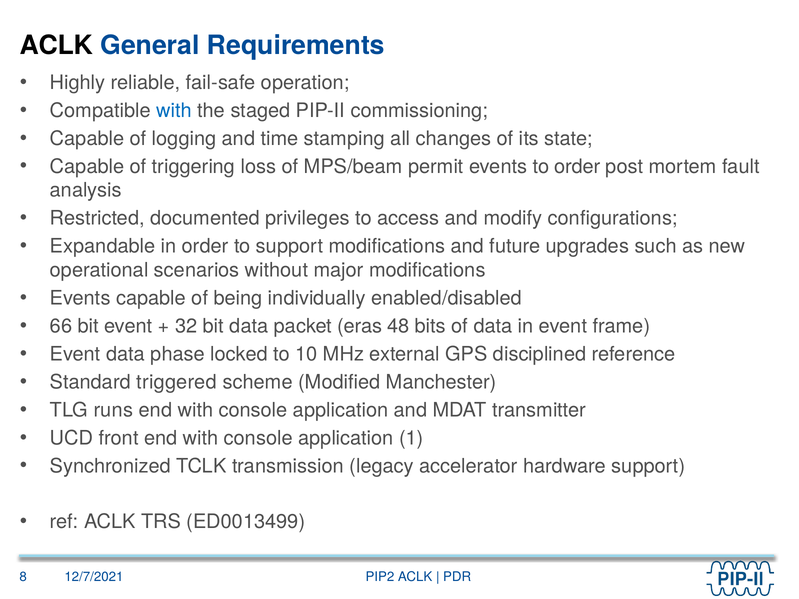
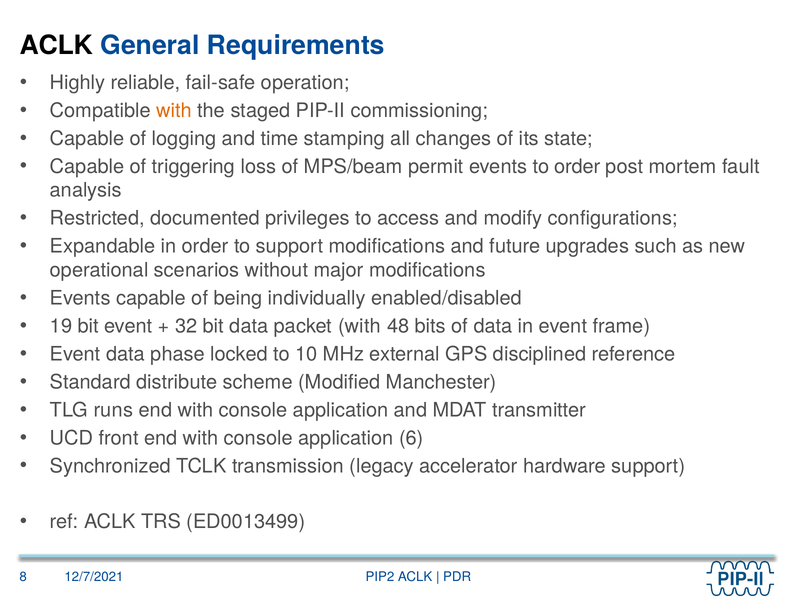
with at (174, 111) colour: blue -> orange
66: 66 -> 19
packet eras: eras -> with
triggered: triggered -> distribute
1: 1 -> 6
